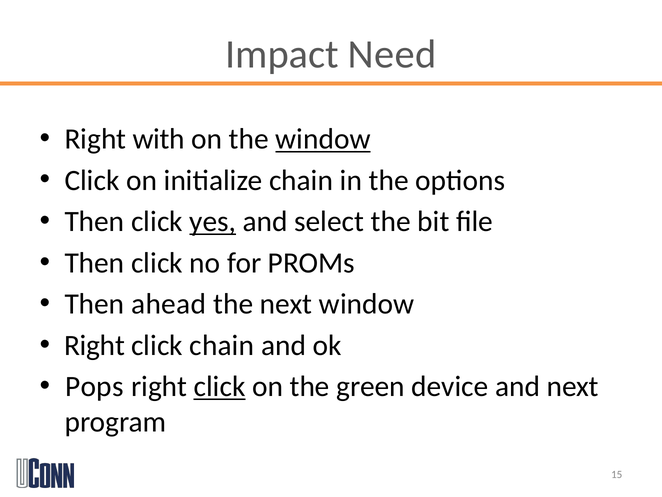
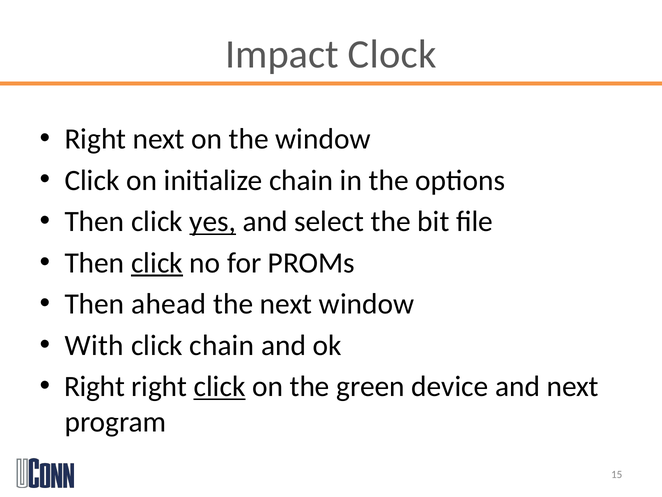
Need: Need -> Clock
Right with: with -> next
window at (323, 139) underline: present -> none
click at (157, 263) underline: none -> present
Right at (95, 345): Right -> With
Pops at (94, 386): Pops -> Right
